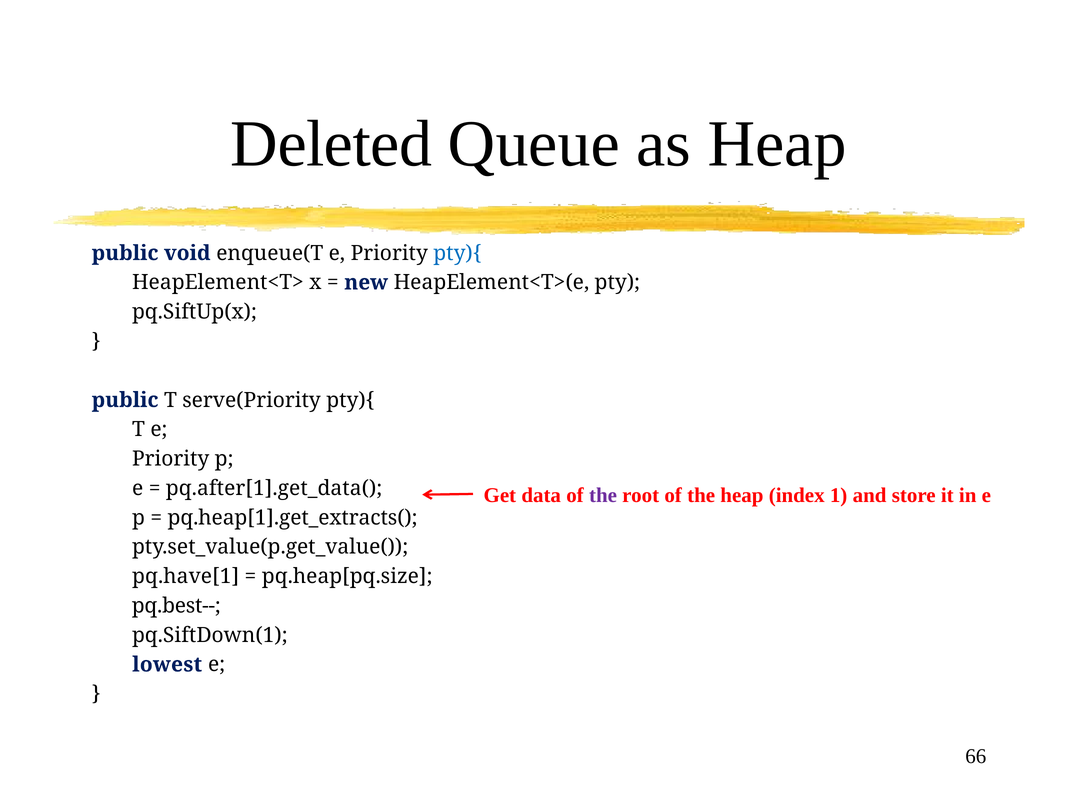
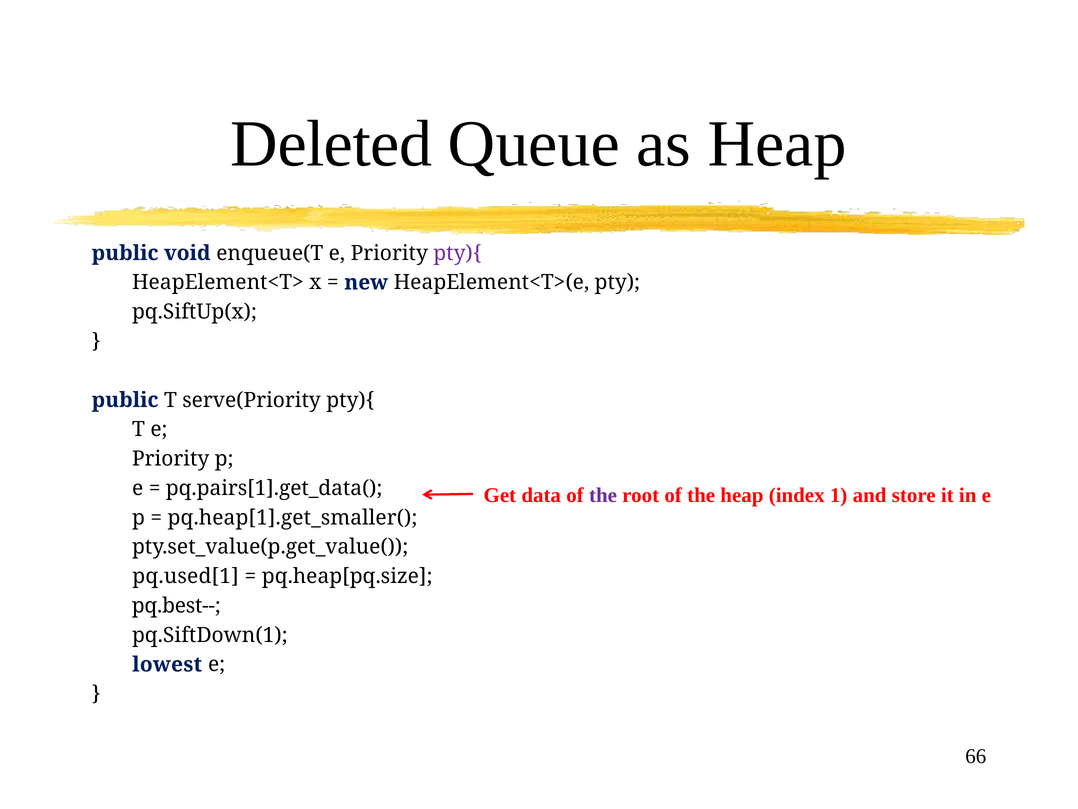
pty){ at (458, 253) colour: blue -> purple
pq.after[1].get_data(: pq.after[1].get_data( -> pq.pairs[1].get_data(
pq.heap[1].get_extracts(: pq.heap[1].get_extracts( -> pq.heap[1].get_smaller(
pq.have[1: pq.have[1 -> pq.used[1
